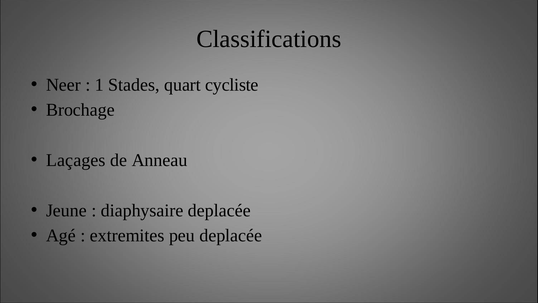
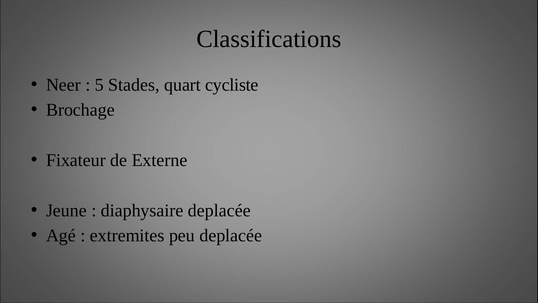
1: 1 -> 5
Laçages: Laçages -> Fixateur
Anneau: Anneau -> Externe
